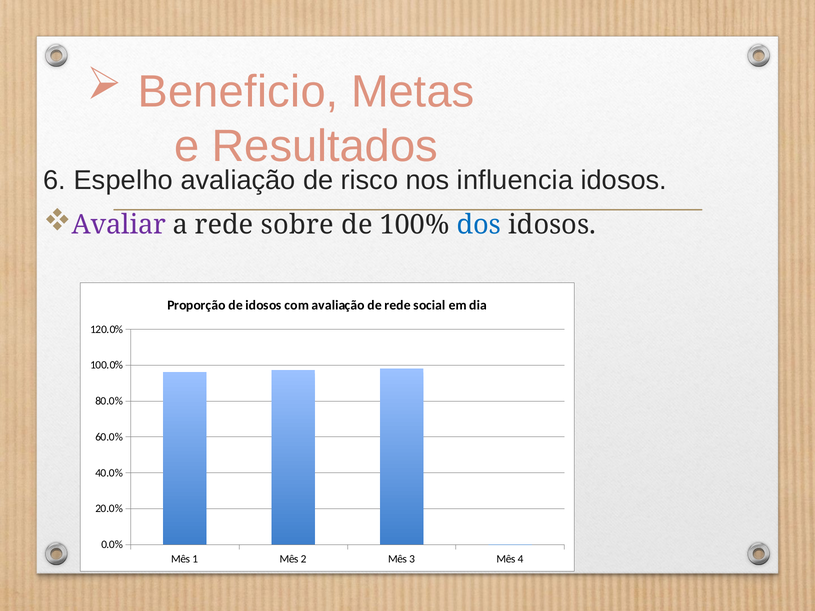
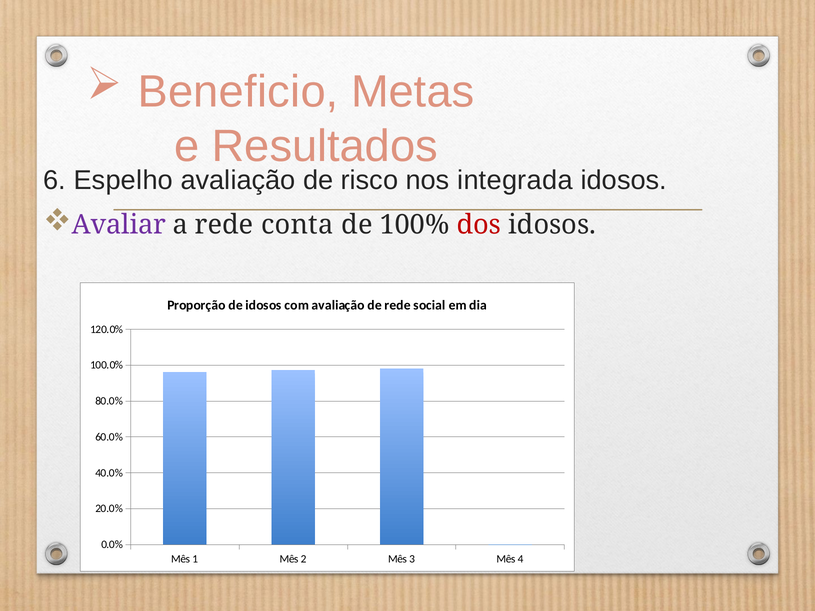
influencia: influencia -> integrada
sobre: sobre -> conta
dos colour: blue -> red
